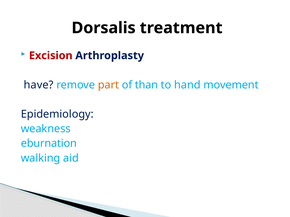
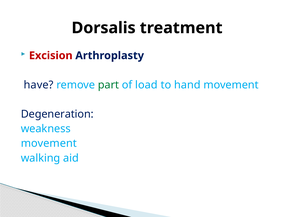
part colour: orange -> green
than: than -> load
Epidemiology: Epidemiology -> Degeneration
eburnation at (49, 144): eburnation -> movement
